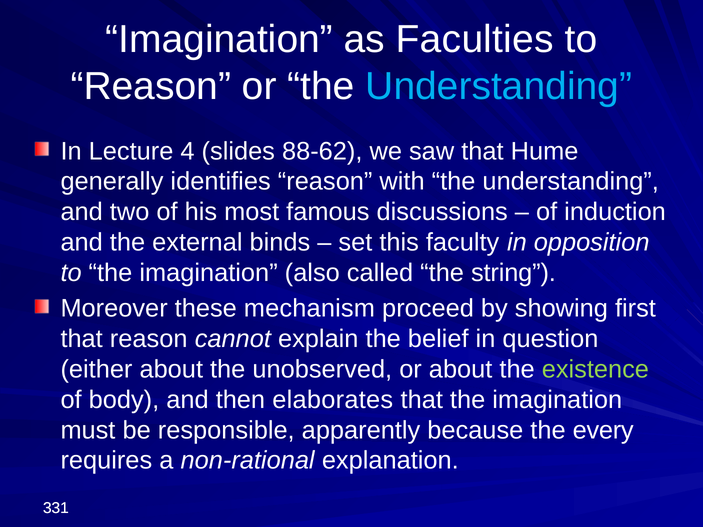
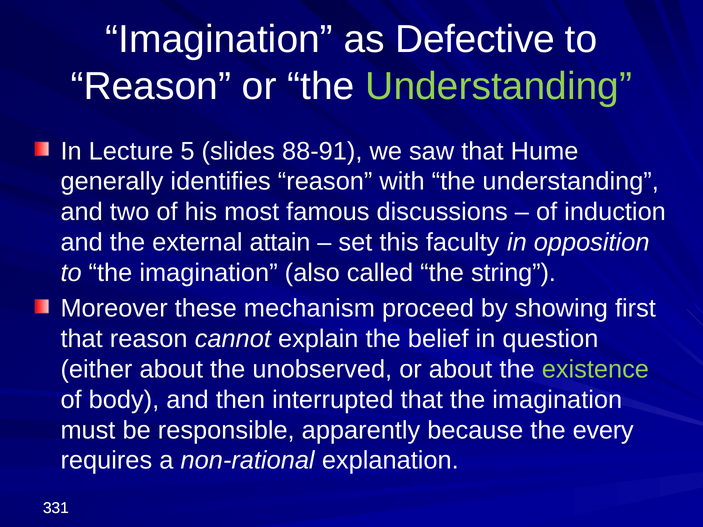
Faculties: Faculties -> Defective
Understanding at (499, 86) colour: light blue -> light green
4: 4 -> 5
88-62: 88-62 -> 88-91
binds: binds -> attain
elaborates: elaborates -> interrupted
